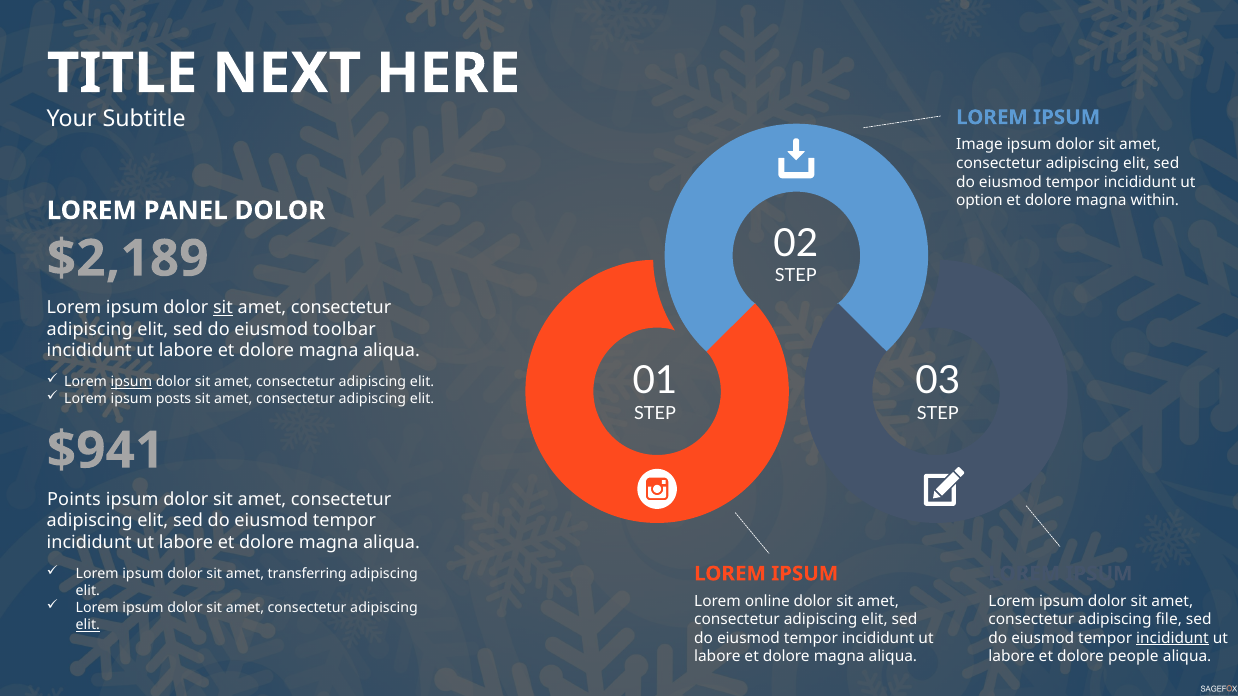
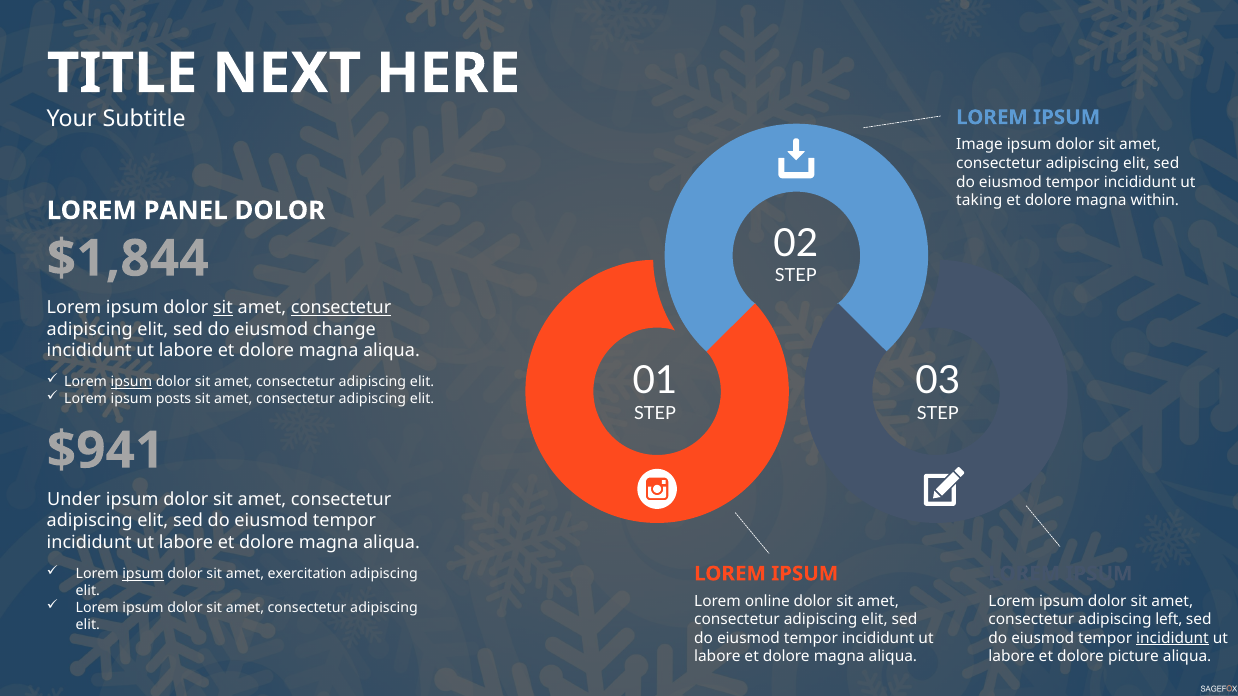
option: option -> taking
$2,189: $2,189 -> $1,844
consectetur at (341, 308) underline: none -> present
toolbar: toolbar -> change
Points: Points -> Under
ipsum at (143, 574) underline: none -> present
transferring: transferring -> exercitation
file: file -> left
elit at (88, 625) underline: present -> none
people: people -> picture
